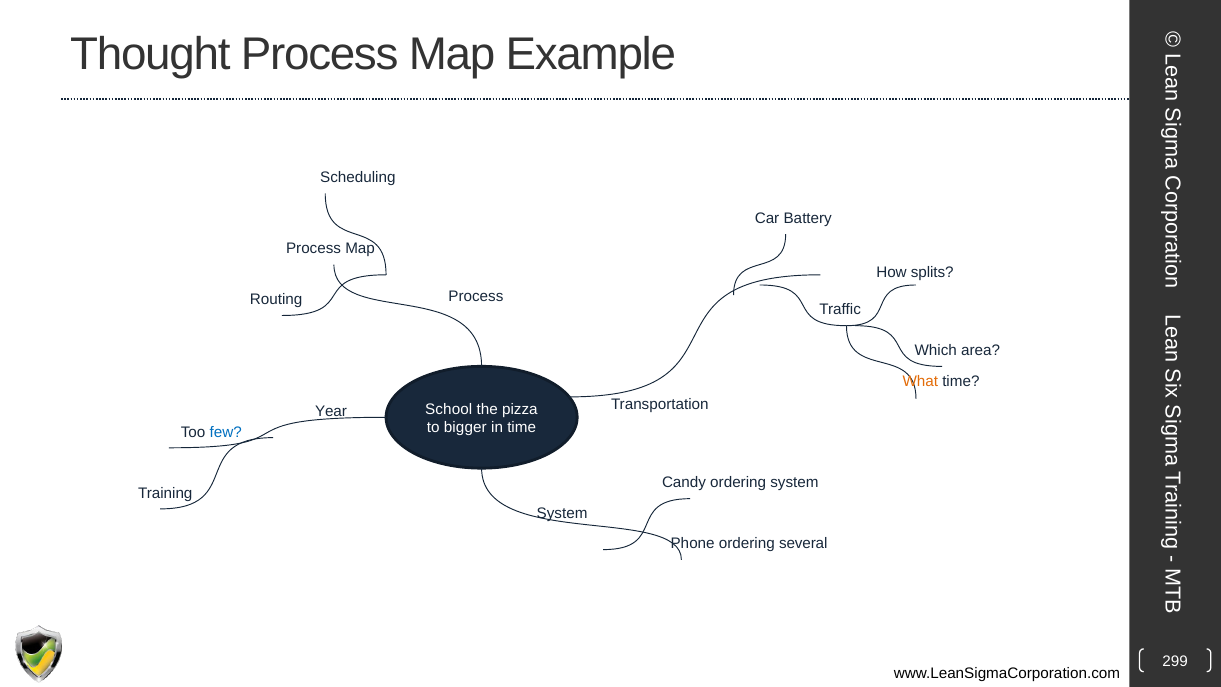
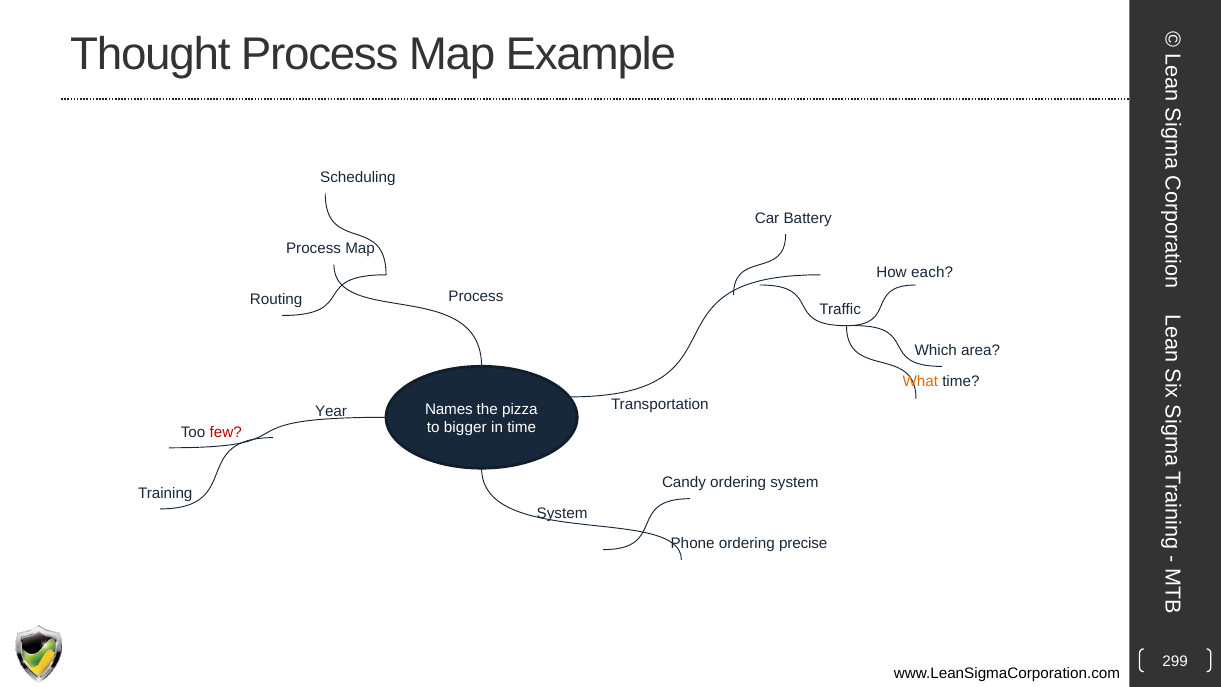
splits: splits -> each
School: School -> Names
few colour: blue -> red
several: several -> precise
